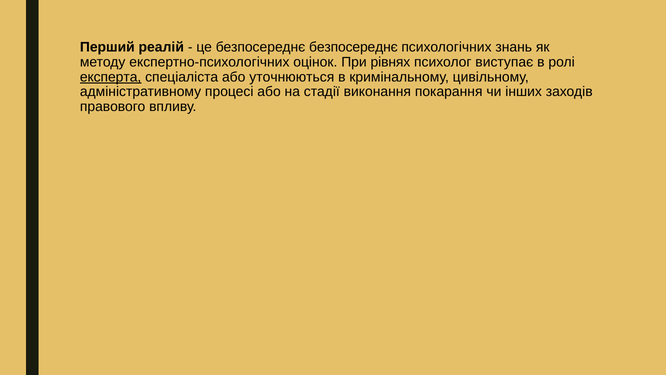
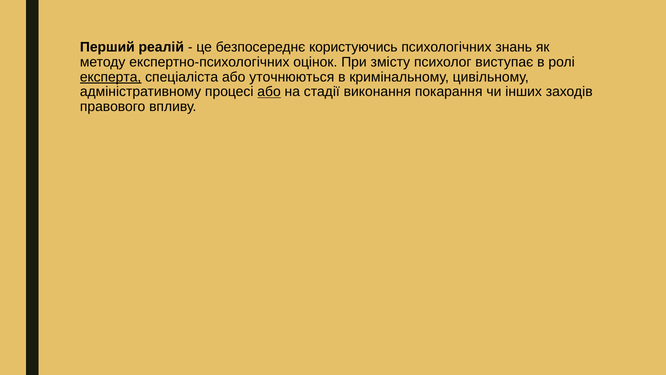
безпосереднє безпосереднє: безпосереднє -> користуючись
рівнях: рівнях -> змісту
або at (269, 92) underline: none -> present
